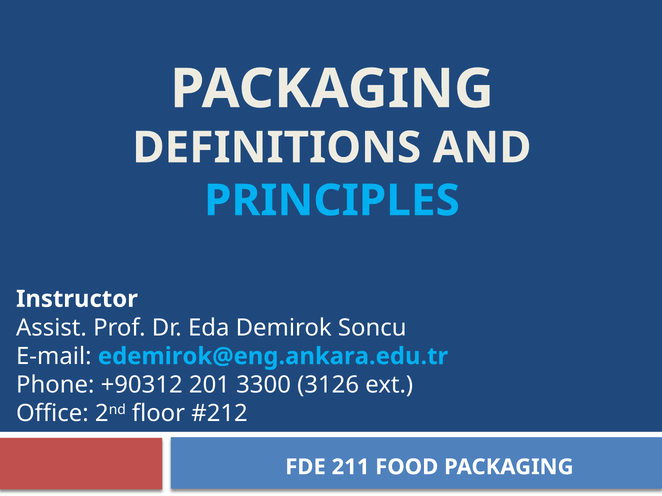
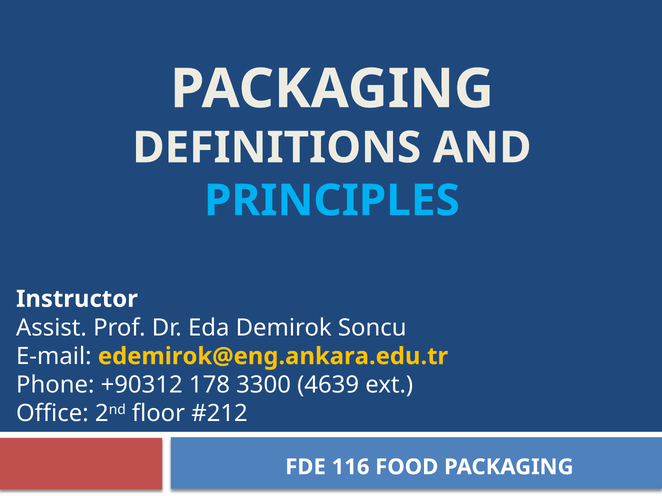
edemirok@eng.ankara.edu.tr colour: light blue -> yellow
201: 201 -> 178
3126: 3126 -> 4639
211: 211 -> 116
